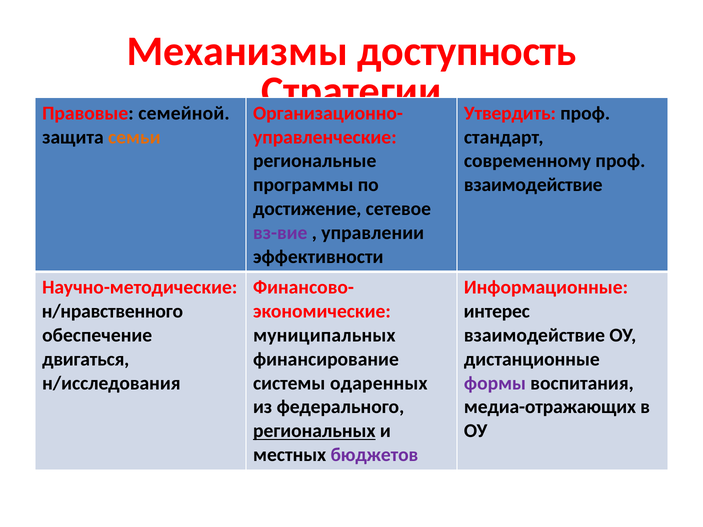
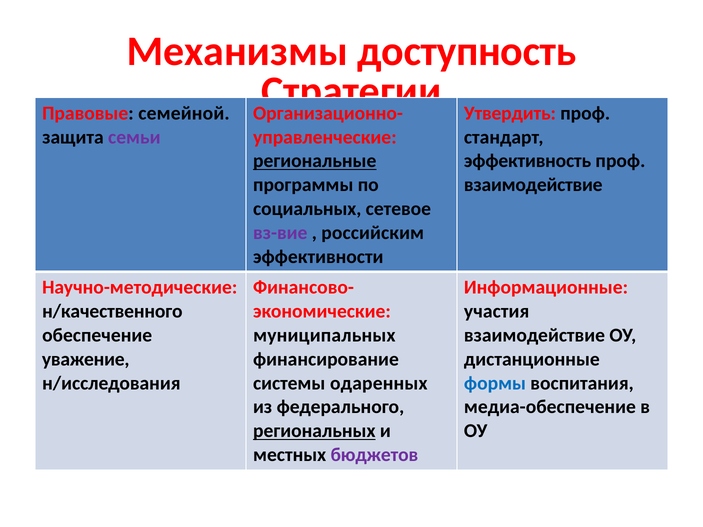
семьи colour: orange -> purple
региональные underline: none -> present
современному: современному -> эффективность
достижение: достижение -> социальных
управлении: управлении -> российским
н/нравственного: н/нравственного -> н/качественного
интерес: интерес -> участия
двигаться: двигаться -> уважение
формы colour: purple -> blue
медиа-отражающих: медиа-отражающих -> медиа-обеспечение
